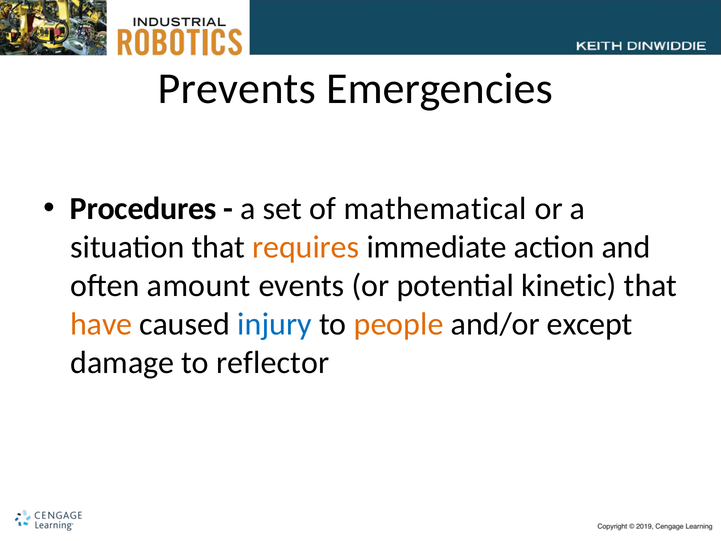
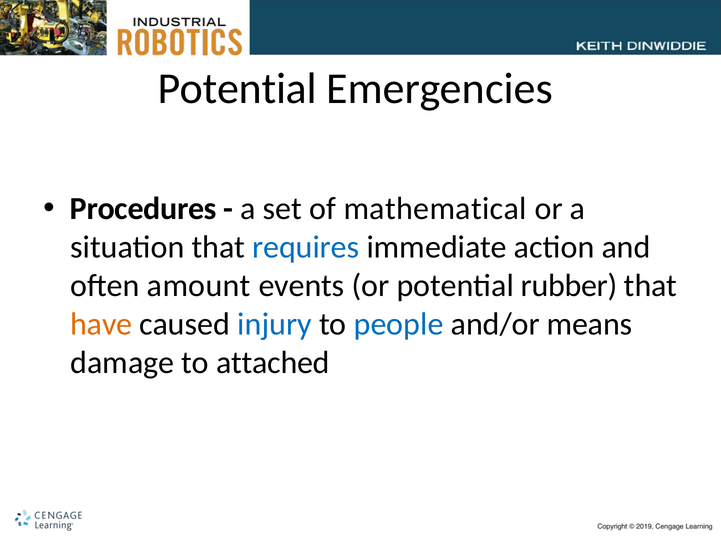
Prevents at (237, 89): Prevents -> Potential
requires colour: orange -> blue
kinetic: kinetic -> rubber
people colour: orange -> blue
except: except -> means
reflector: reflector -> attached
